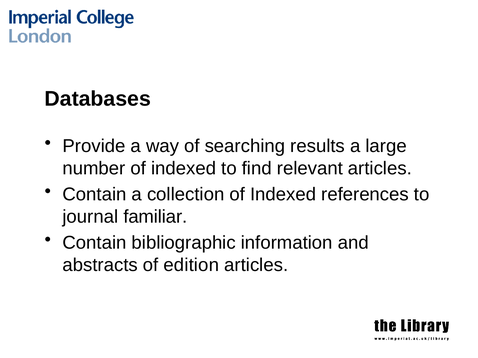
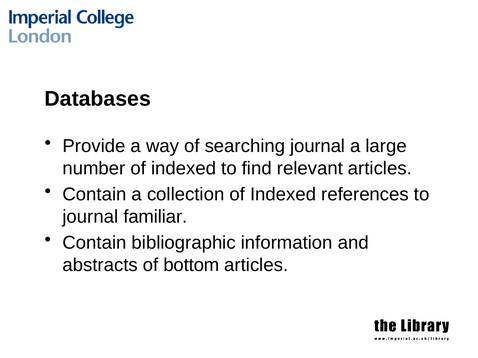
searching results: results -> journal
edition: edition -> bottom
